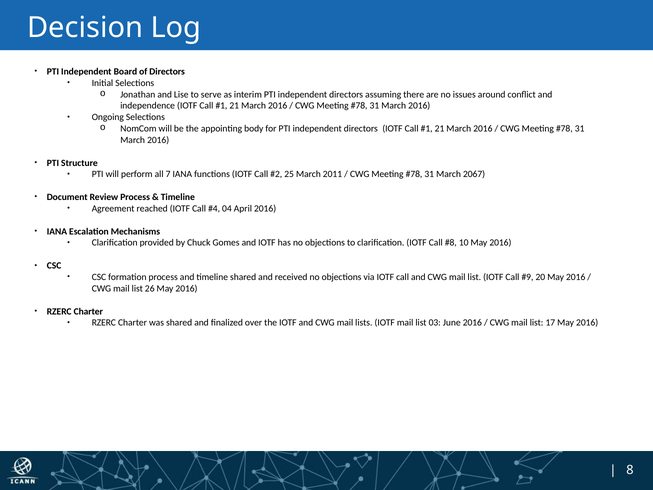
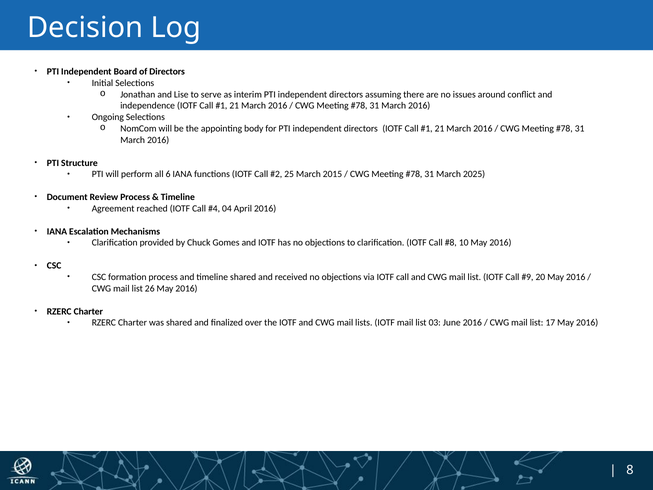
7: 7 -> 6
2011: 2011 -> 2015
2067: 2067 -> 2025
